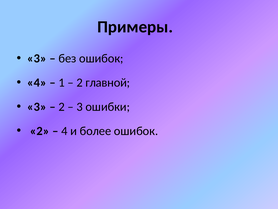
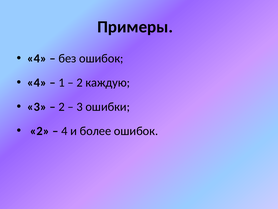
3 at (37, 58): 3 -> 4
главной: главной -> каждую
